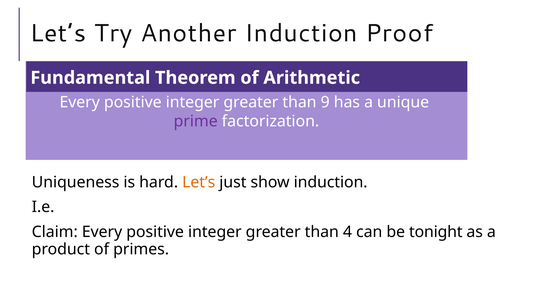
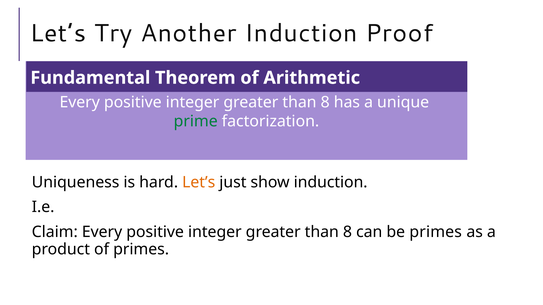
9 at (325, 102): 9 -> 8
prime colour: purple -> green
4 at (347, 232): 4 -> 8
be tonight: tonight -> primes
